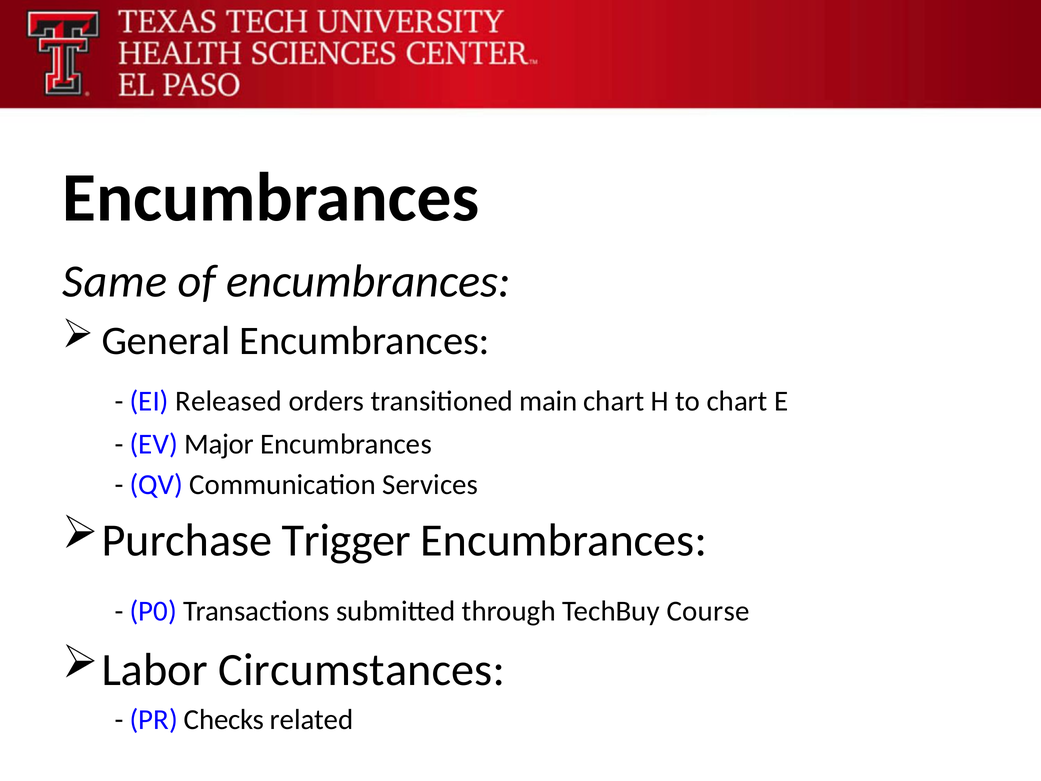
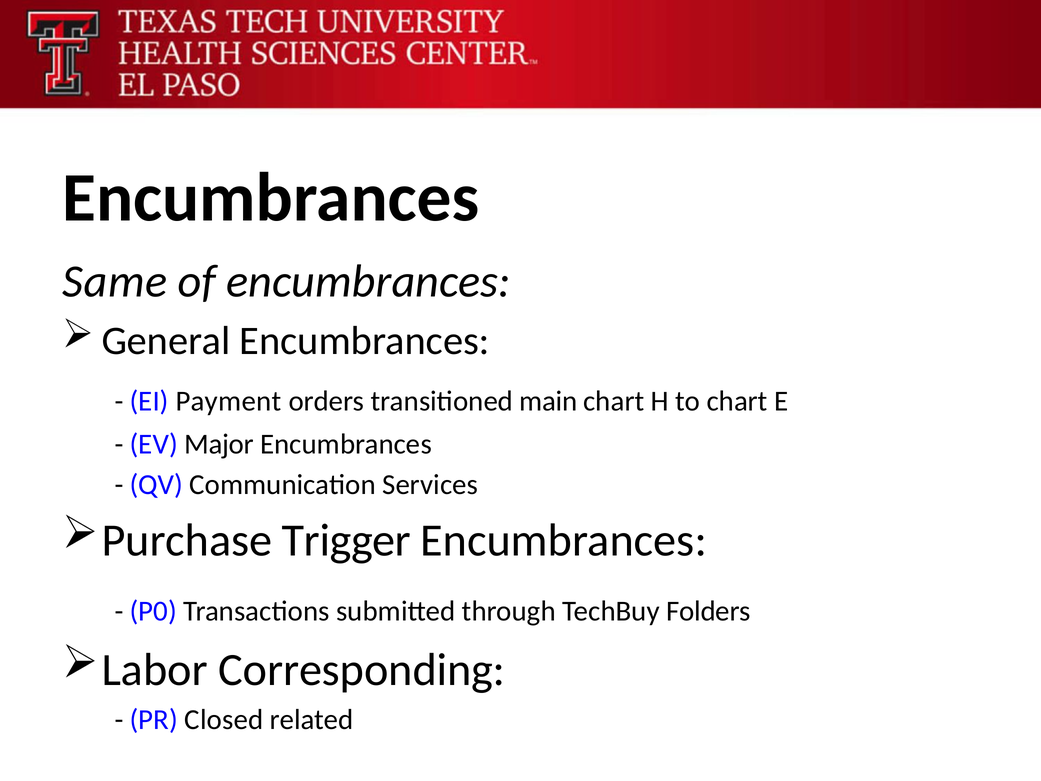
Released: Released -> Payment
Course: Course -> Folders
Circumstances: Circumstances -> Corresponding
Checks: Checks -> Closed
